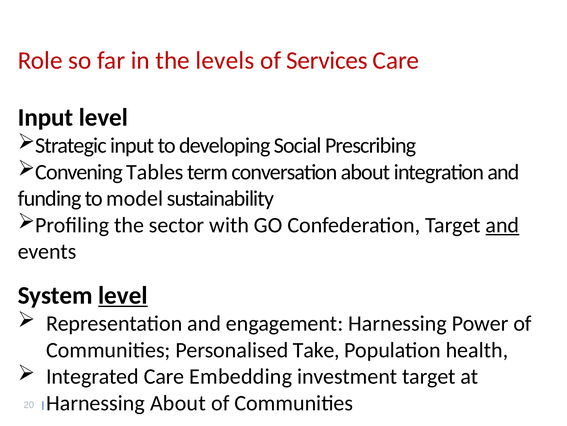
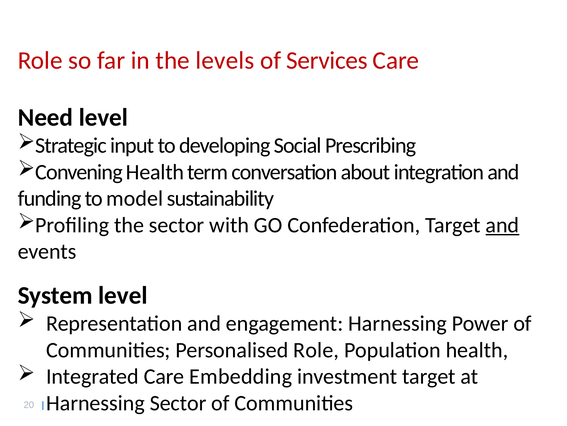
Input at (46, 117): Input -> Need
Convening Tables: Tables -> Health
level at (123, 295) underline: present -> none
Personalised Take: Take -> Role
Harnessing About: About -> Sector
